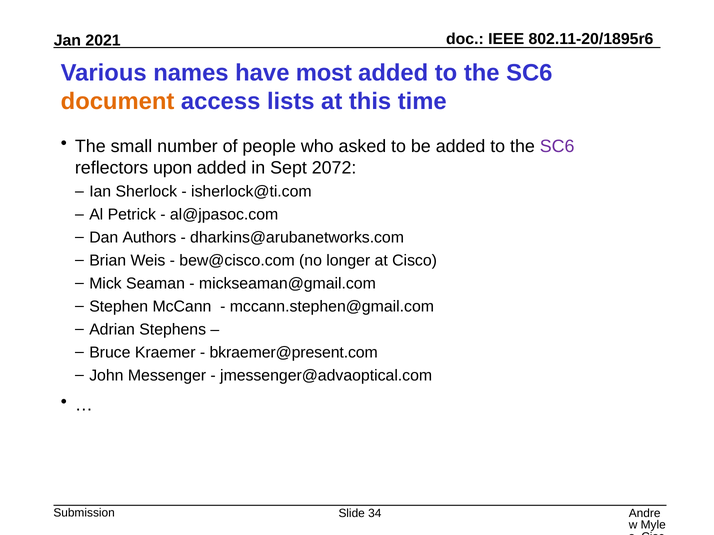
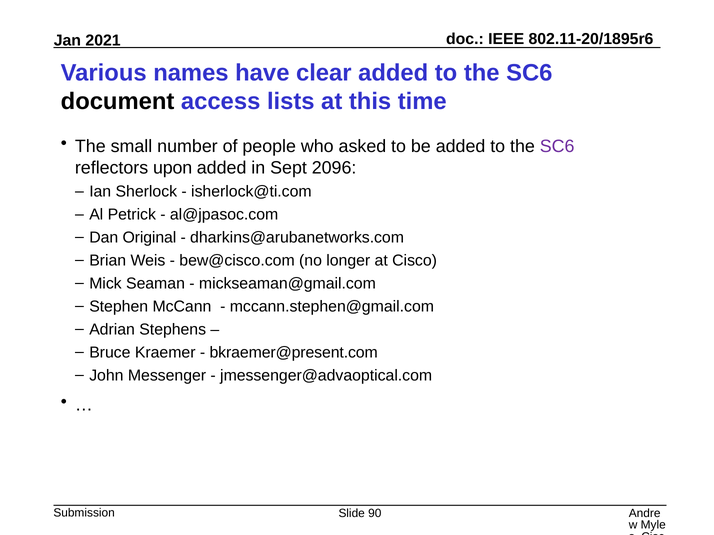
most: most -> clear
document colour: orange -> black
2072: 2072 -> 2096
Authors: Authors -> Original
34: 34 -> 90
